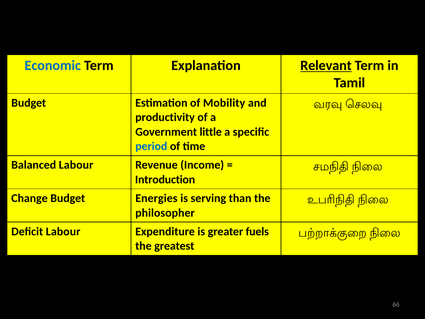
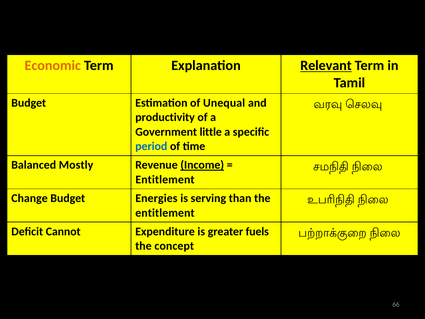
Economic colour: blue -> orange
Mobility: Mobility -> Unequal
Balanced Labour: Labour -> Mostly
Income underline: none -> present
Introduction at (165, 179): Introduction -> Entitlement
philosopher at (165, 213): philosopher -> entitlement
Deficit Labour: Labour -> Cannot
greatest: greatest -> concept
